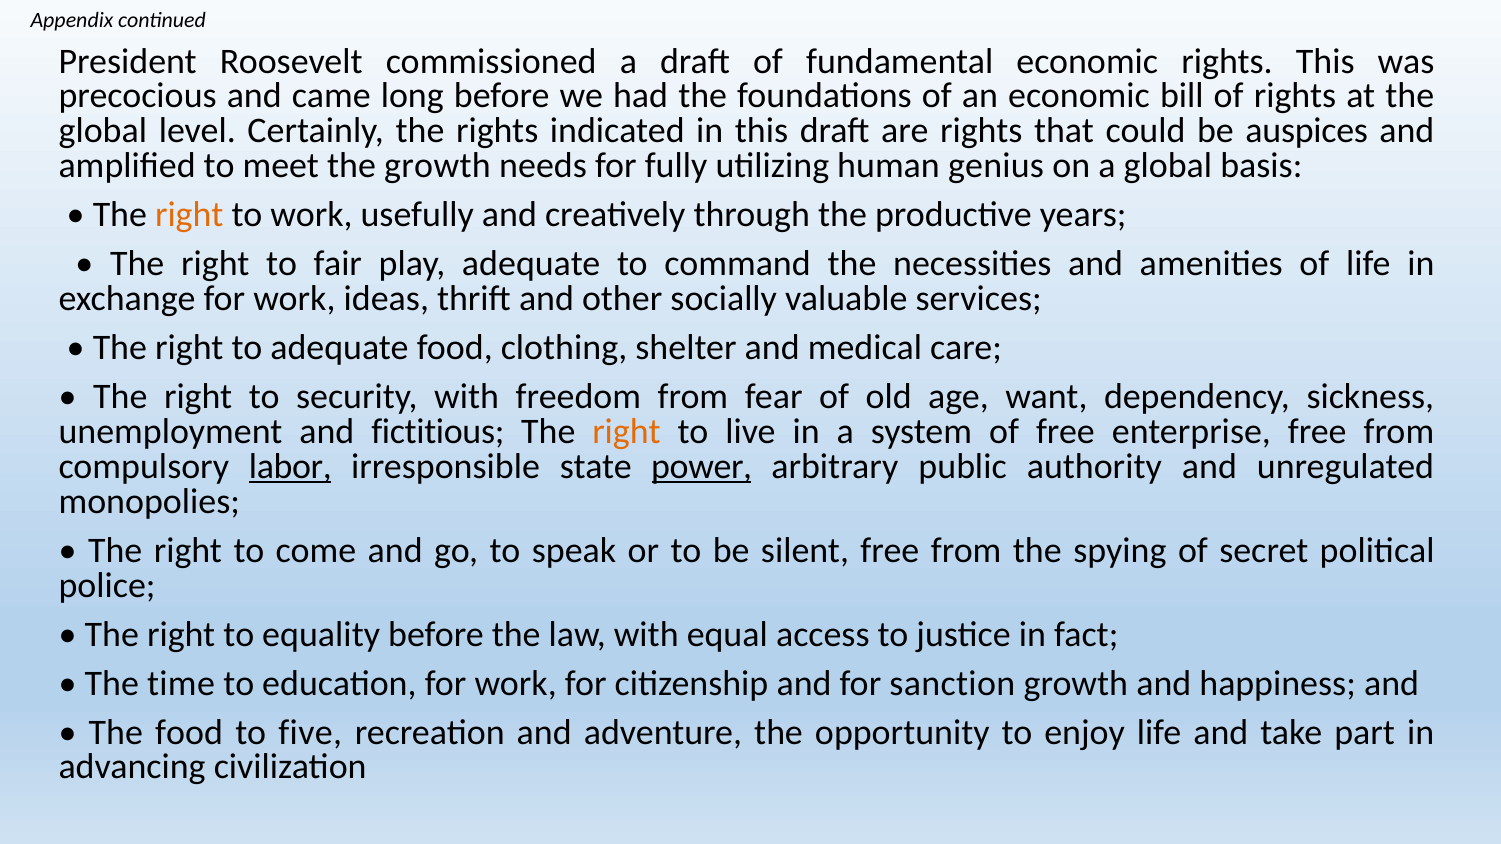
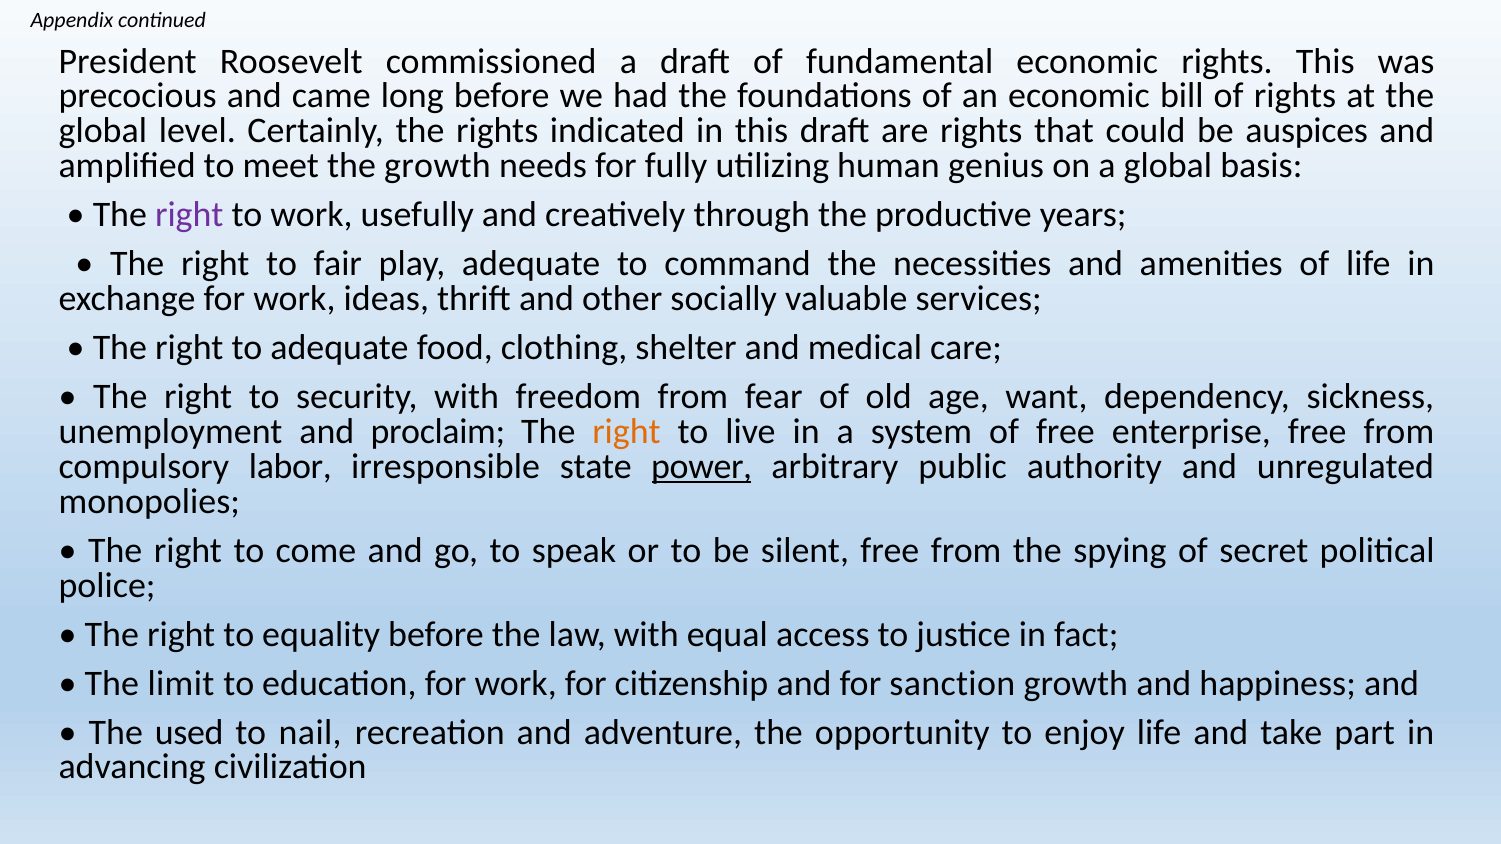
right at (189, 215) colour: orange -> purple
fictitious: fictitious -> proclaim
labor underline: present -> none
time: time -> limit
The food: food -> used
five: five -> nail
